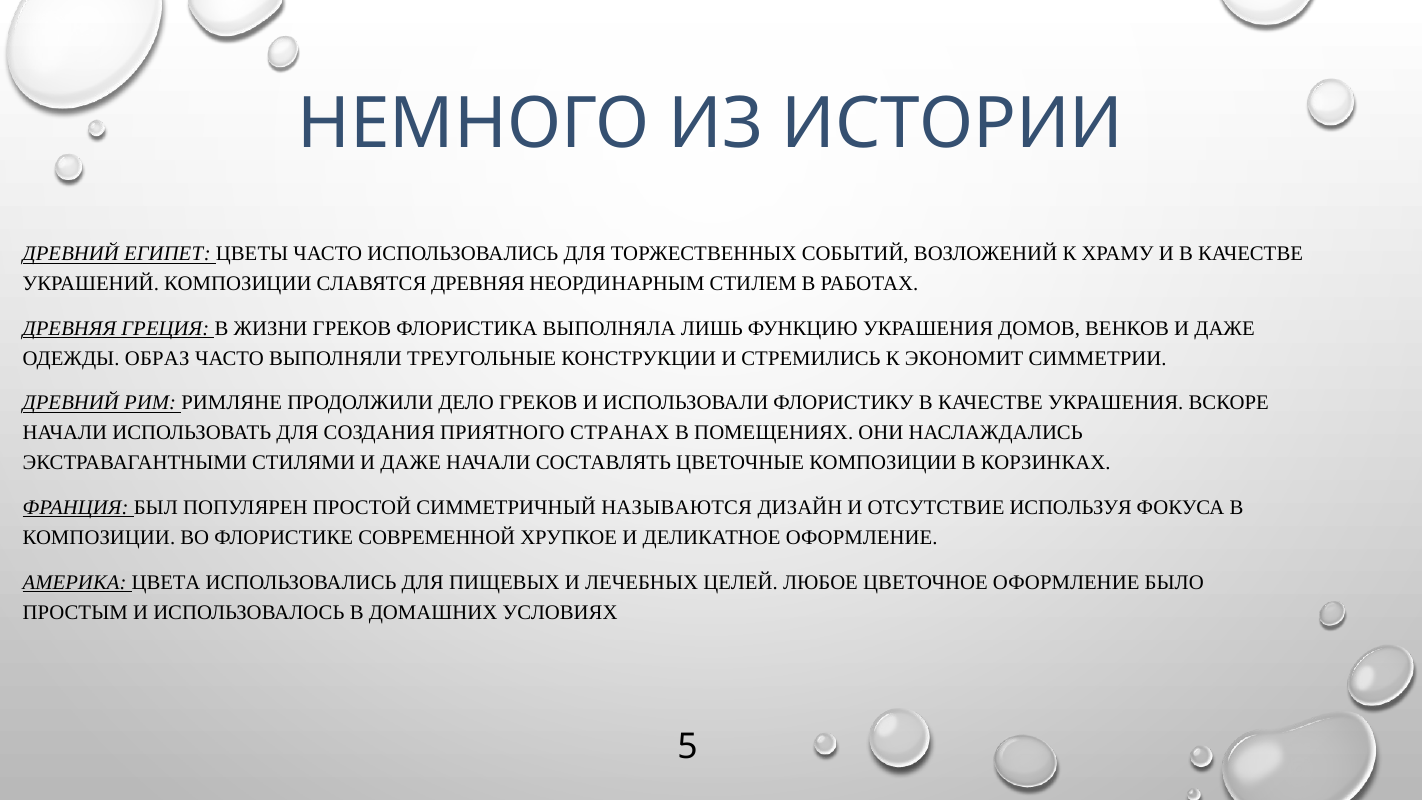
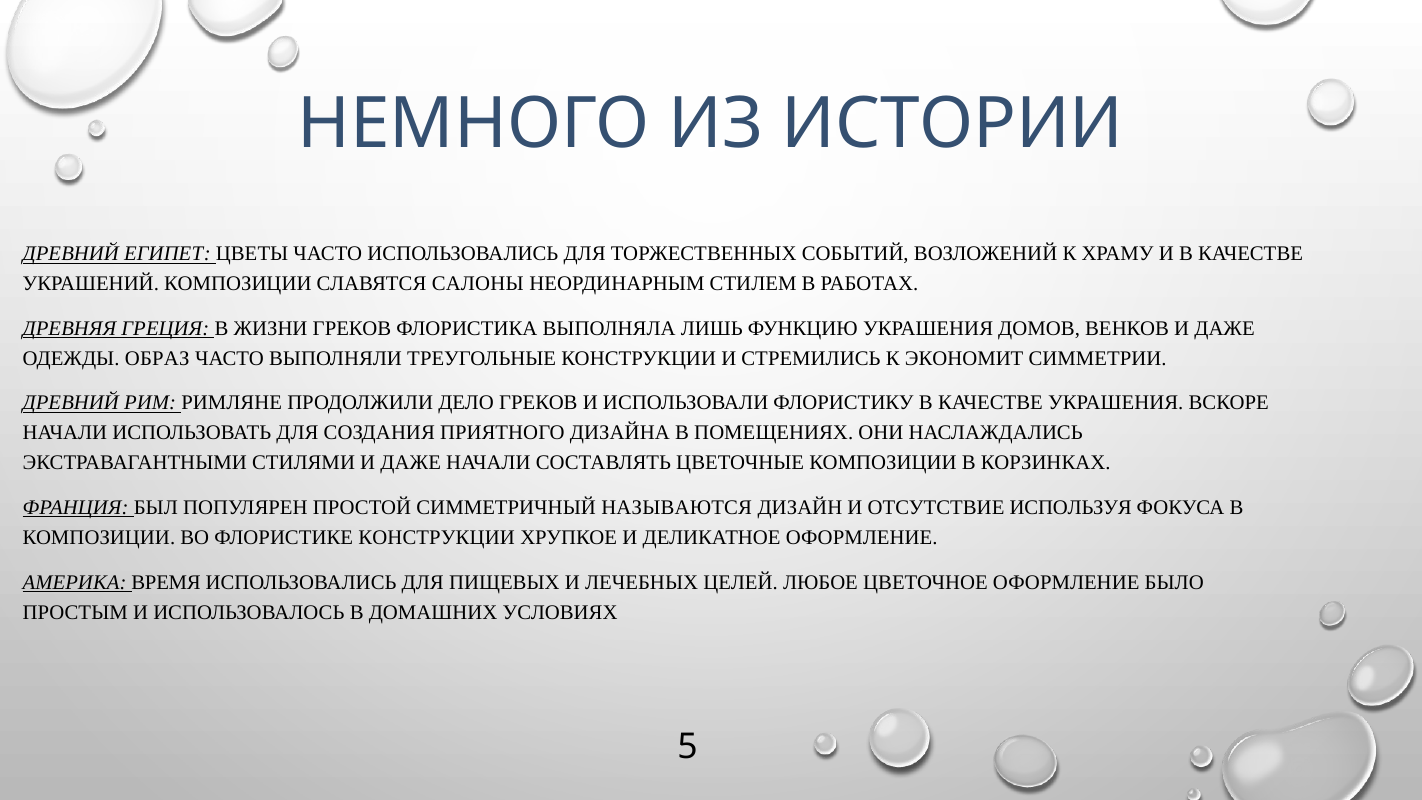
СЛАВЯТСЯ ДРЕВНЯЯ: ДРЕВНЯЯ -> САЛОНЫ
СТРАНАХ: СТРАНАХ -> ДИЗАЙНА
ФЛОРИСТИКЕ СОВРЕМЕННОЙ: СОВРЕМЕННОЙ -> КОНСТРУКЦИИ
ЦВЕТА: ЦВЕТА -> ВРЕМЯ
